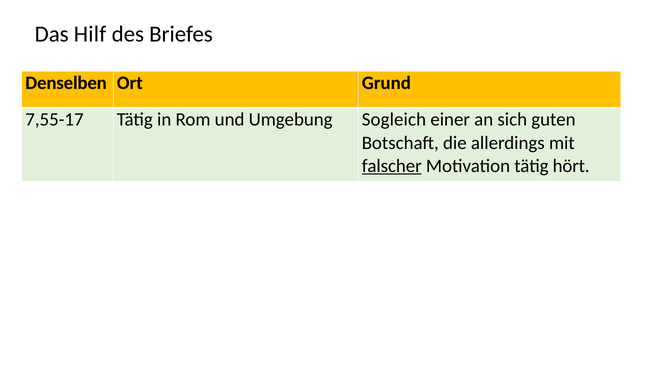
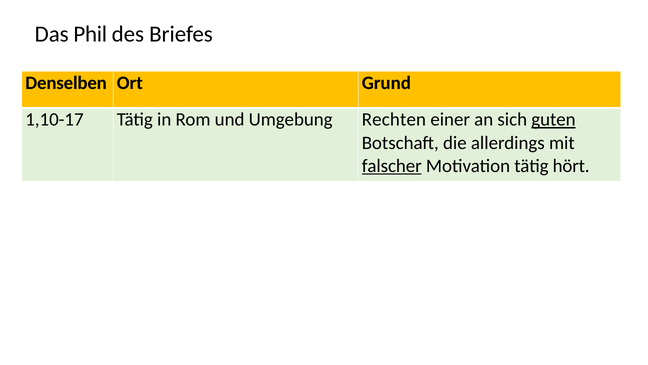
Hilf: Hilf -> Phil
7,55-17: 7,55-17 -> 1,10-17
Sogleich: Sogleich -> Rechten
guten underline: none -> present
